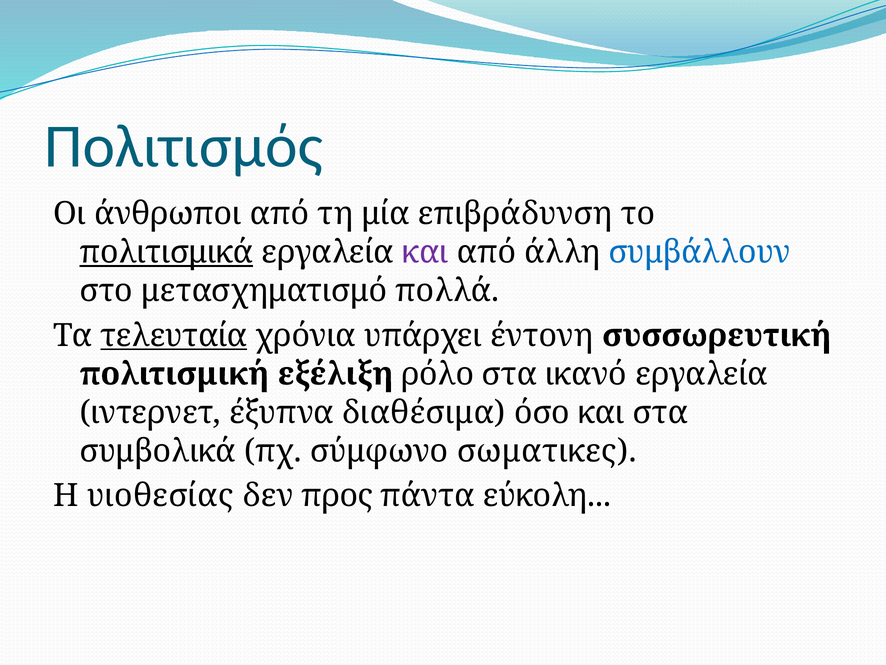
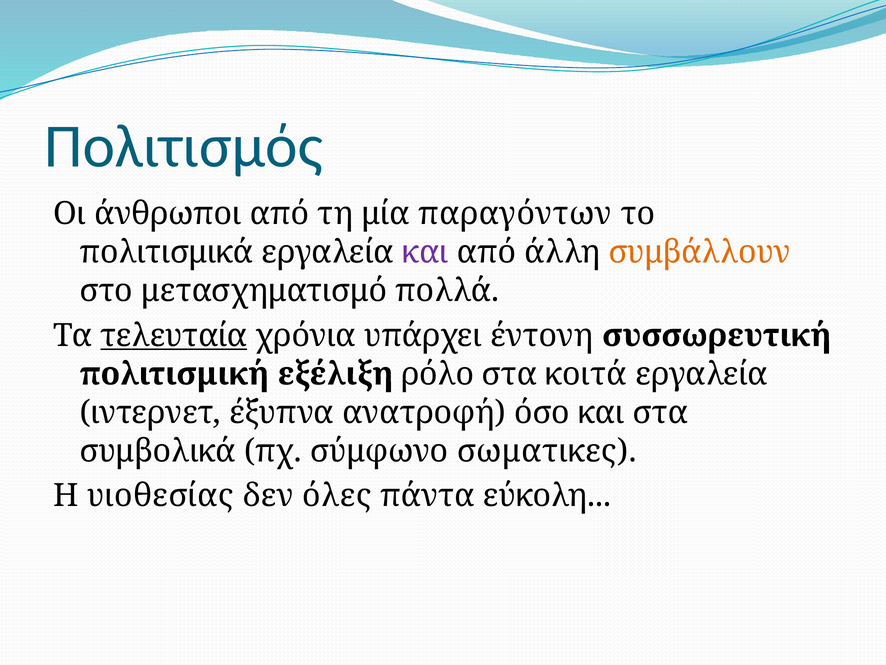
επιβράδυνση: επιβράδυνση -> παραγόντων
πολιτισμικά underline: present -> none
συμβάλλουν colour: blue -> orange
ικανό: ικανό -> κοιτά
διαθέσιμα: διαθέσιμα -> ανατροφή
προς: προς -> όλες
